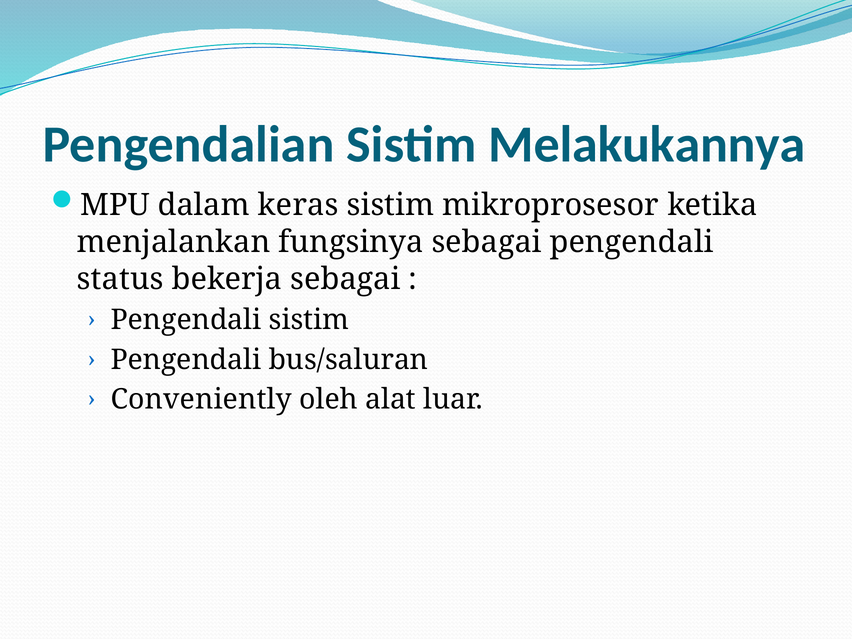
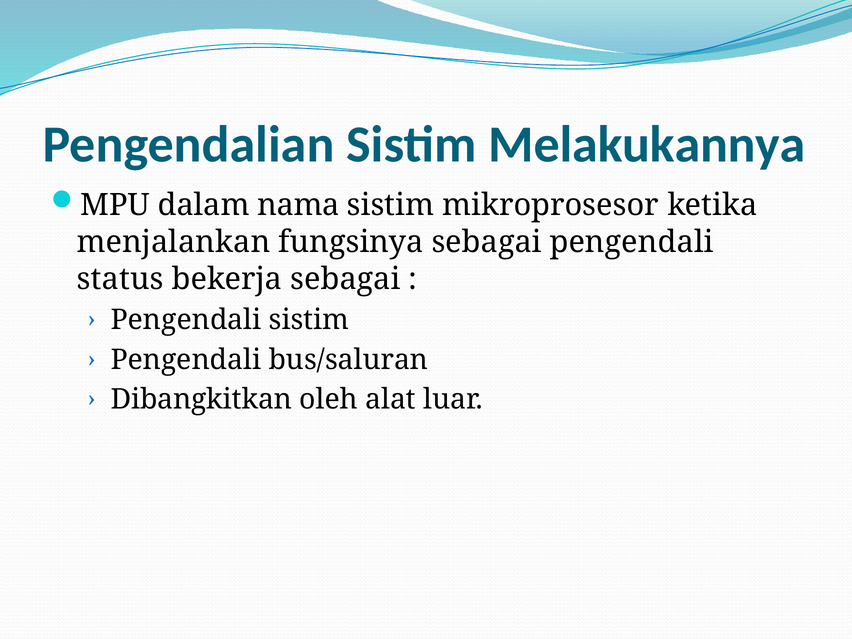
keras: keras -> nama
Conveniently: Conveniently -> Dibangkitkan
